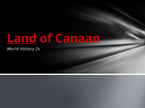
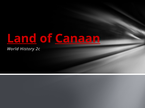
Canaan underline: none -> present
